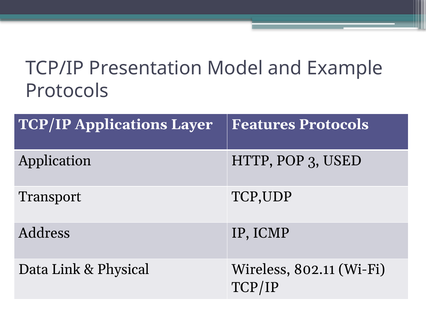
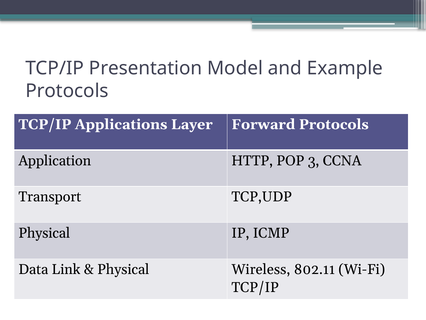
Features: Features -> Forward
USED: USED -> CCNA
Address at (44, 233): Address -> Physical
